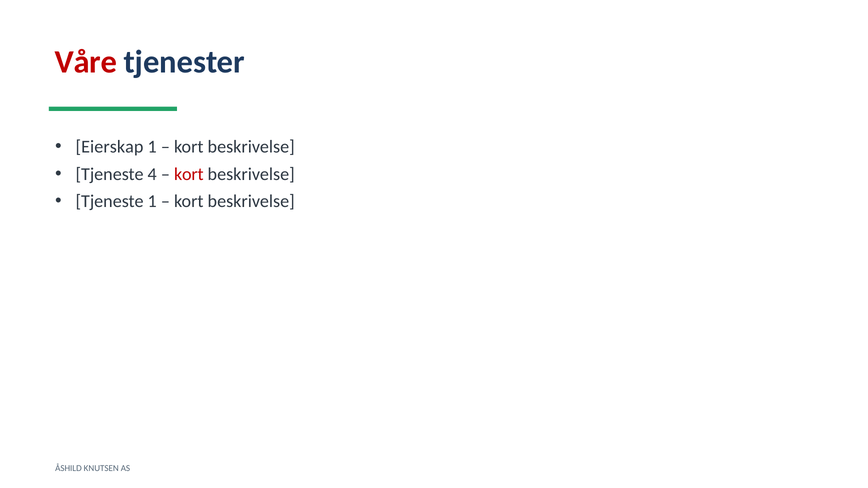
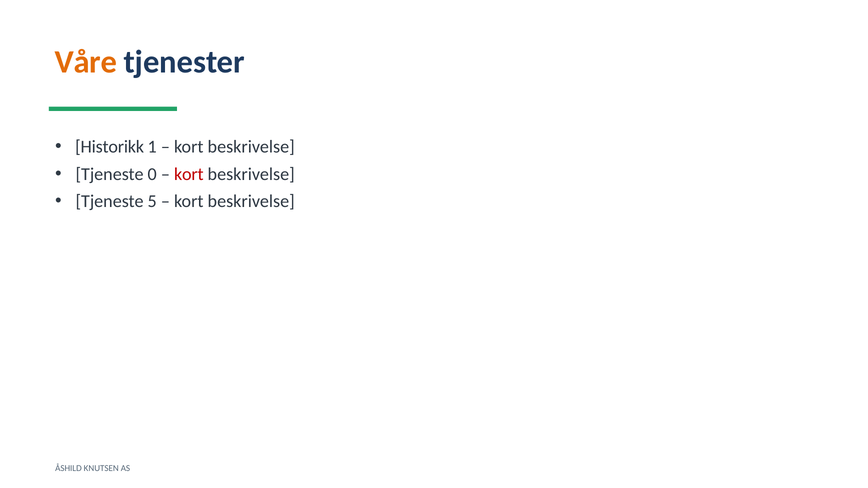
Våre colour: red -> orange
Eierskap: Eierskap -> Historikk
4: 4 -> 0
Tjeneste 1: 1 -> 5
